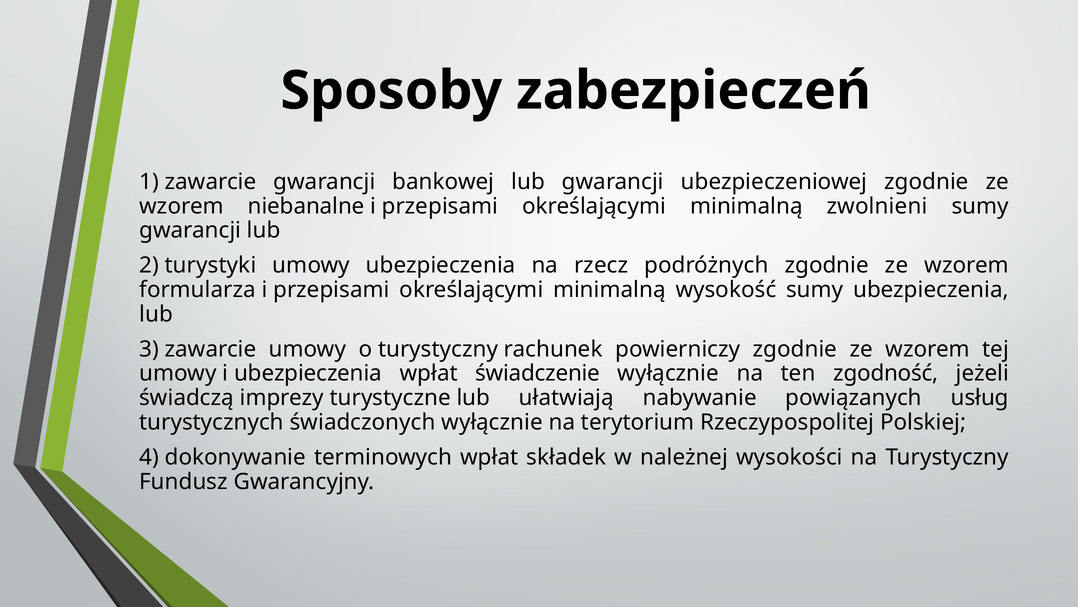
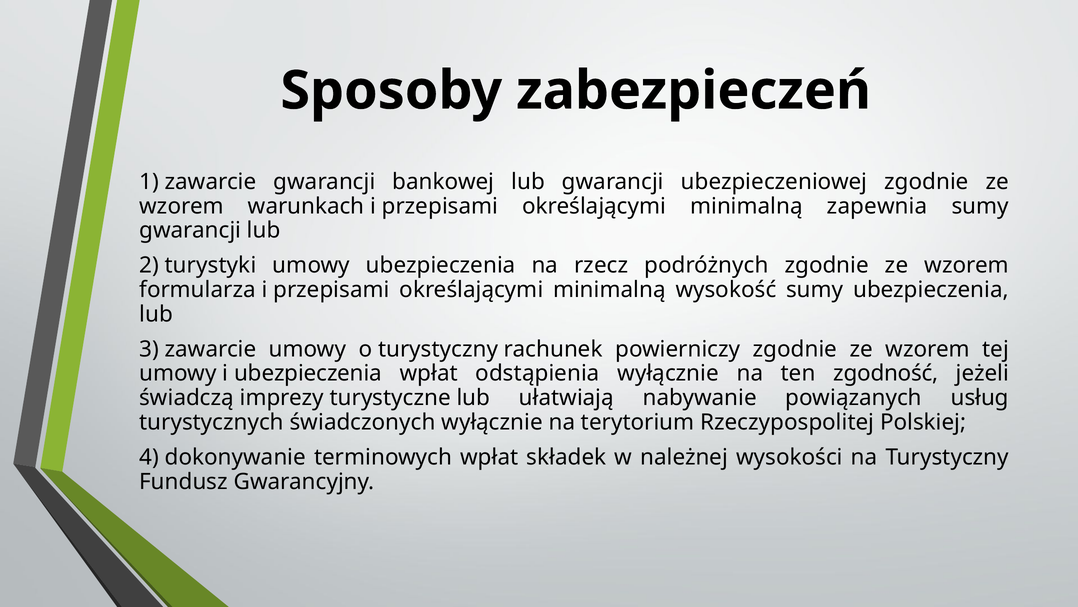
niebanalne: niebanalne -> warunkach
zwolnieni: zwolnieni -> zapewnia
świadczenie: świadczenie -> odstąpienia
